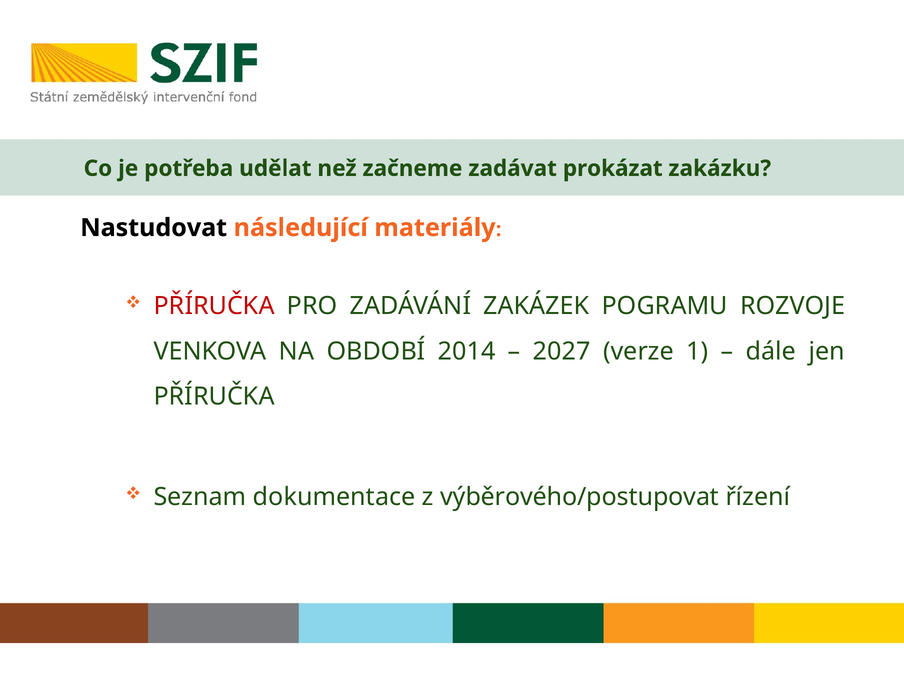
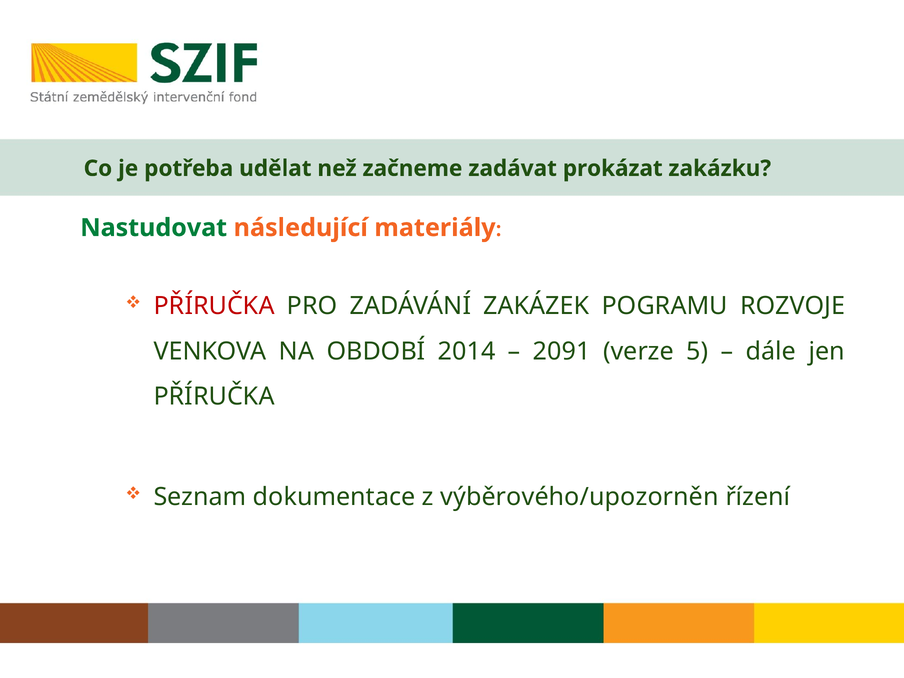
Nastudovat colour: black -> green
2027: 2027 -> 2091
1: 1 -> 5
výběrového/postupovat: výběrového/postupovat -> výběrového/upozorněn
